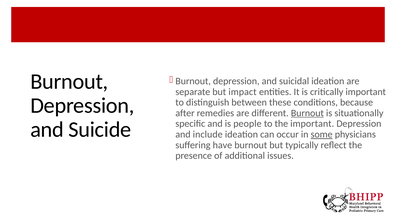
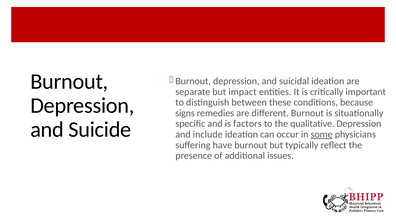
after: after -> signs
Burnout at (307, 113) underline: present -> none
people: people -> factors
the important: important -> qualitative
